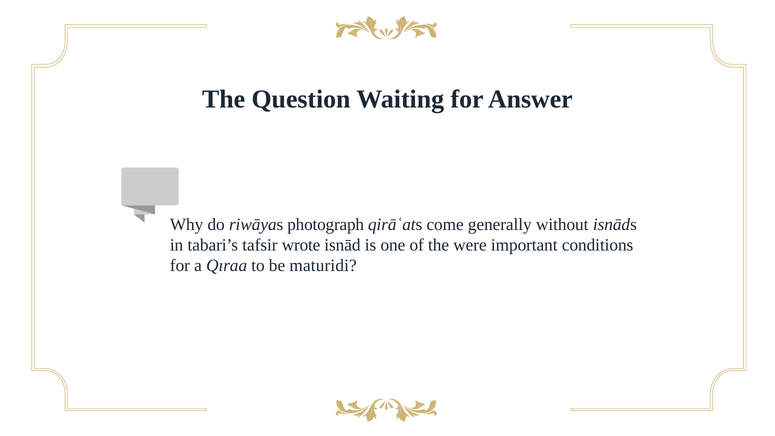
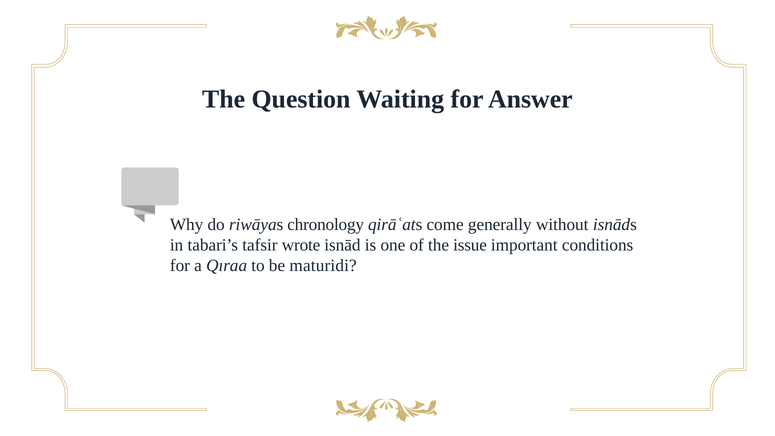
photograph: photograph -> chronology
were: were -> issue
